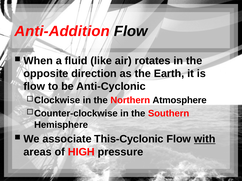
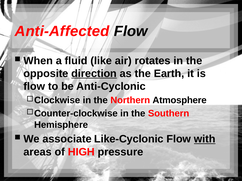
Anti-Addition: Anti-Addition -> Anti-Affected
direction underline: none -> present
This-Cyclonic: This-Cyclonic -> Like-Cyclonic
